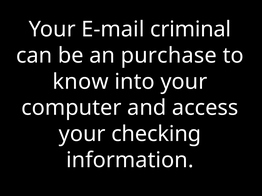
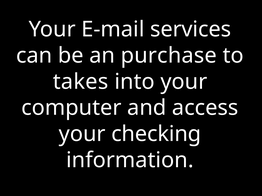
criminal: criminal -> services
know: know -> takes
